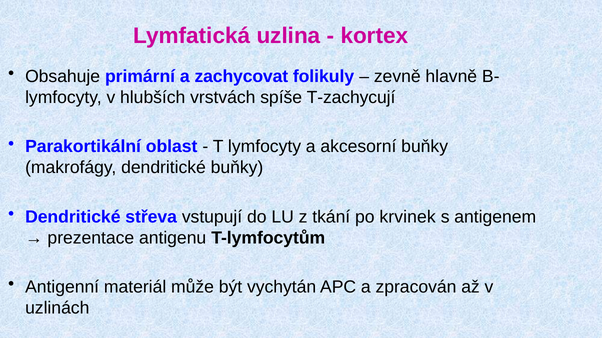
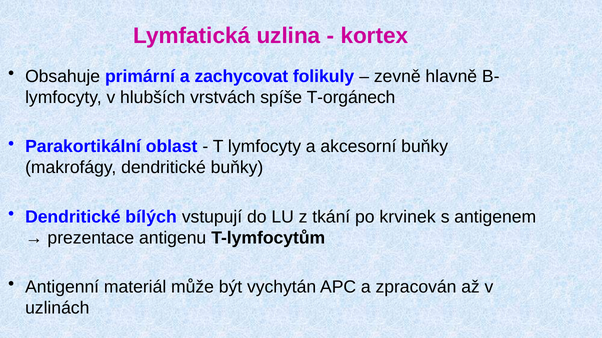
T-zachycují: T-zachycují -> T-orgánech
střeva: střeva -> bílých
